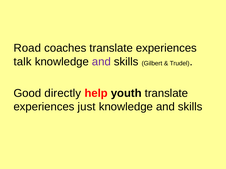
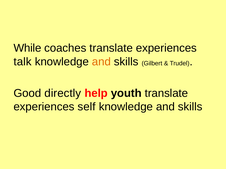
Road: Road -> While
and at (101, 62) colour: purple -> orange
just: just -> self
